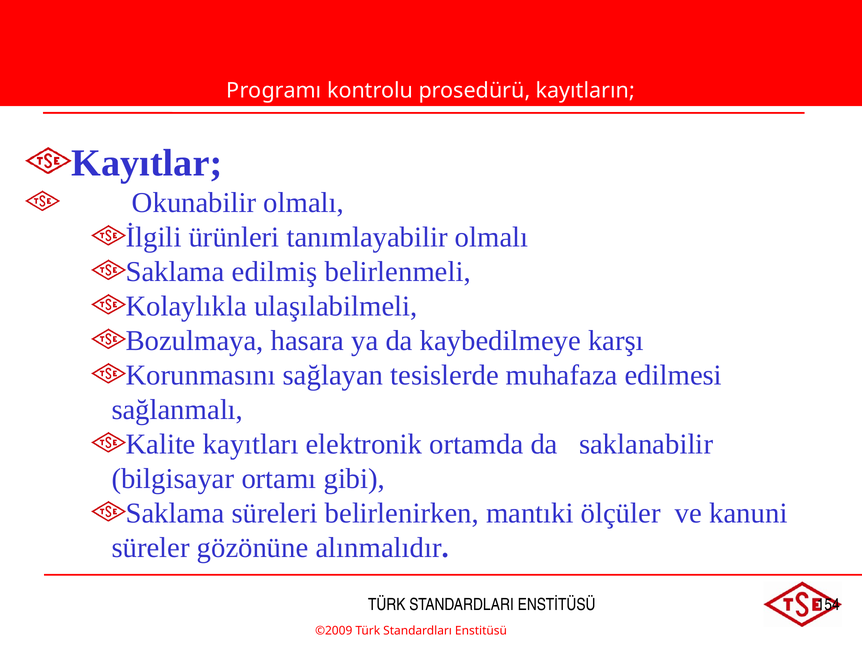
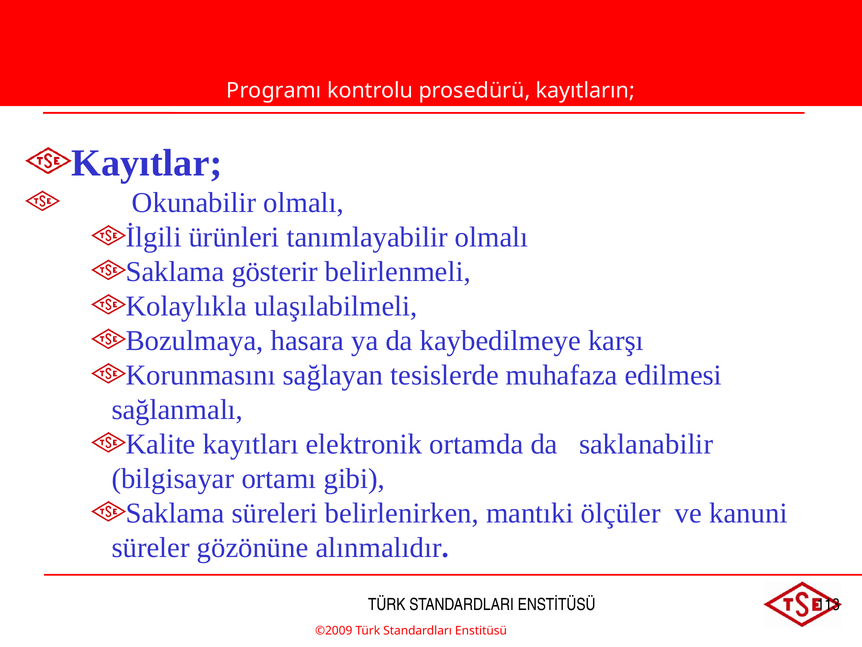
edilmiş: edilmiş -> gösterir
154: 154 -> 113
